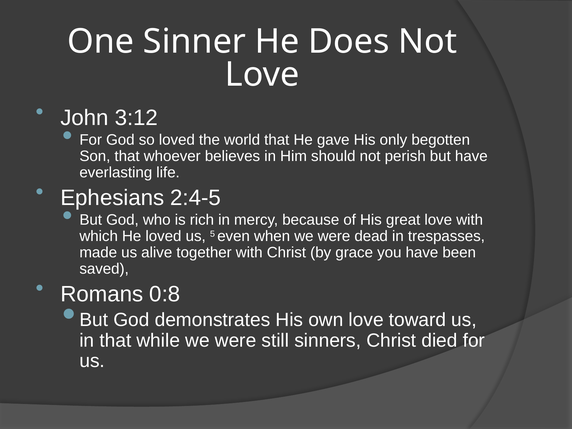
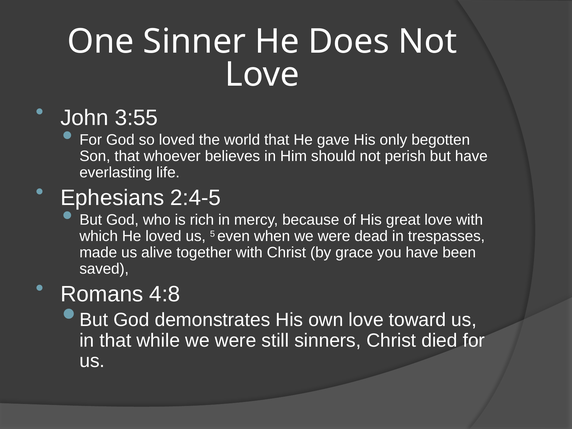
3:12: 3:12 -> 3:55
0:8: 0:8 -> 4:8
